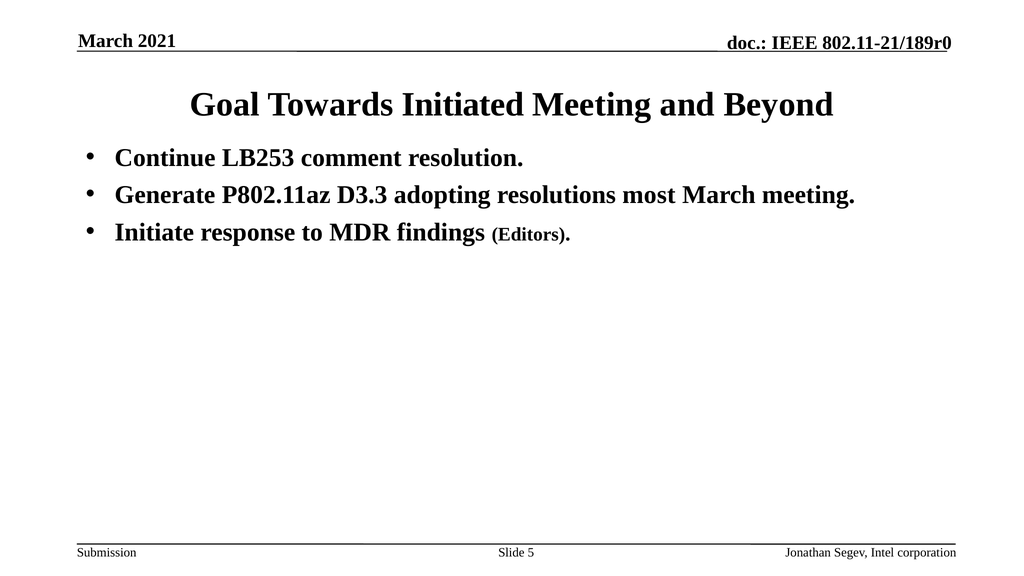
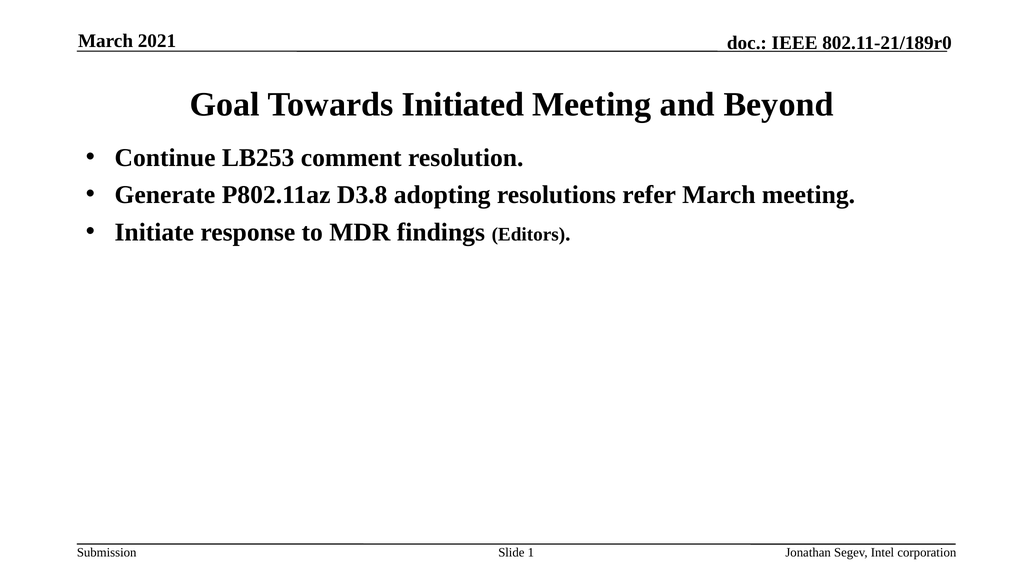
D3.3: D3.3 -> D3.8
most: most -> refer
5: 5 -> 1
